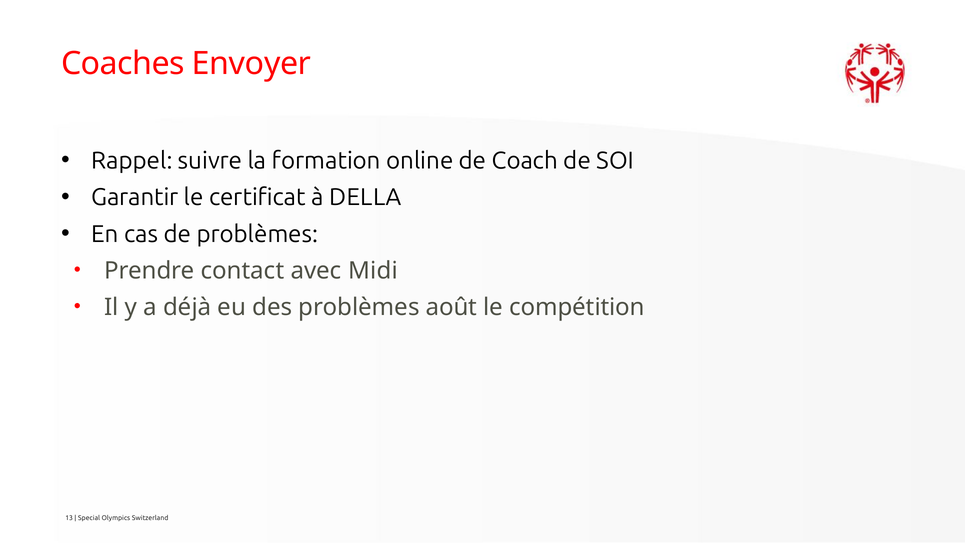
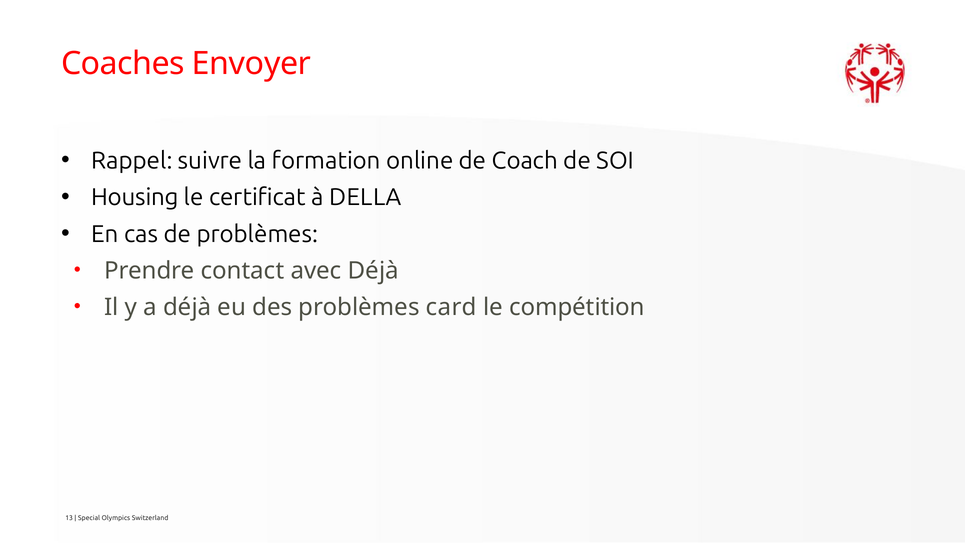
Garantir: Garantir -> Housing
avec Midi: Midi -> Déjà
août: août -> card
